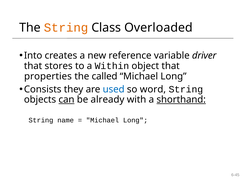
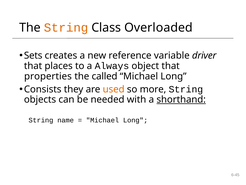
Into: Into -> Sets
stores: stores -> places
Within: Within -> Always
used colour: blue -> orange
word: word -> more
can underline: present -> none
already: already -> needed
